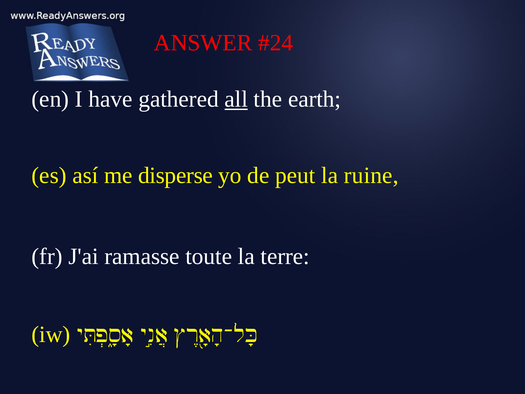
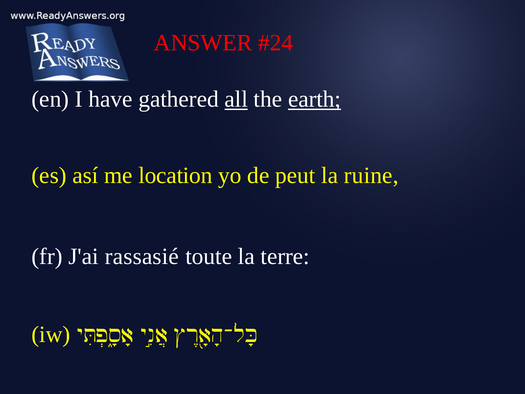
earth underline: none -> present
disperse: disperse -> location
ramasse: ramasse -> rassasié
